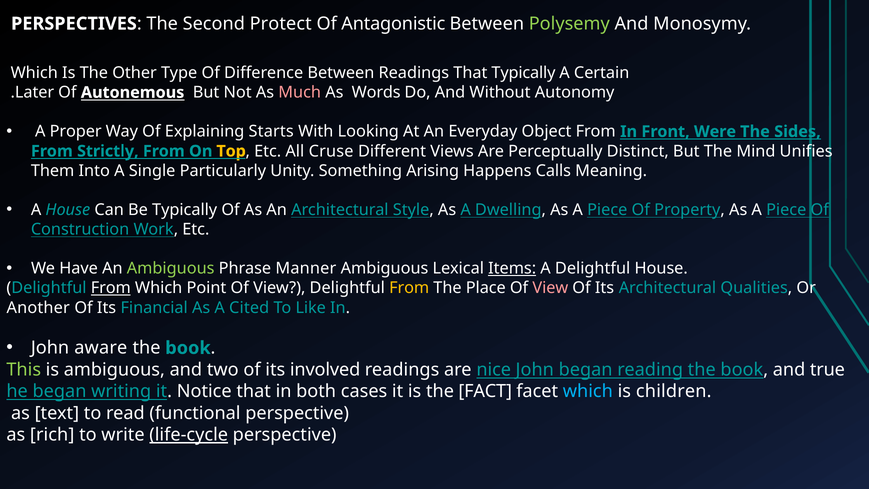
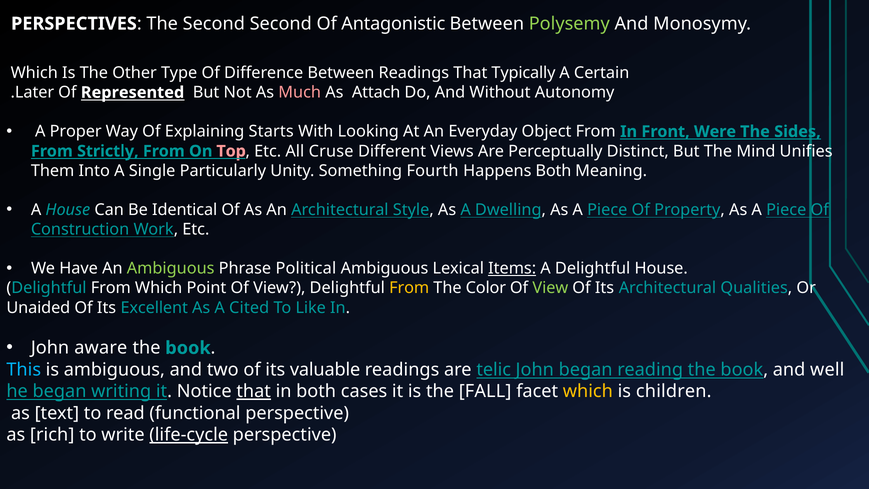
Second Protect: Protect -> Second
Autonemous: Autonemous -> Represented
Words: Words -> Attach
Top colour: yellow -> pink
Arising: Arising -> Fourth
Happens Calls: Calls -> Both
Be Typically: Typically -> Identical
Manner: Manner -> Political
From at (111, 288) underline: present -> none
Place: Place -> Color
View at (550, 288) colour: pink -> light green
Another: Another -> Unaided
Financial: Financial -> Excellent
This colour: light green -> light blue
involved: involved -> valuable
nice: nice -> telic
true: true -> well
that at (254, 391) underline: none -> present
FACT: FACT -> FALL
which at (588, 391) colour: light blue -> yellow
